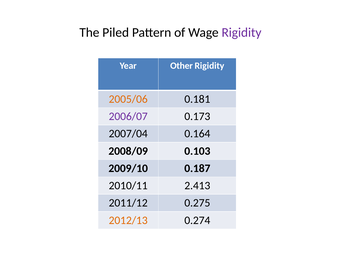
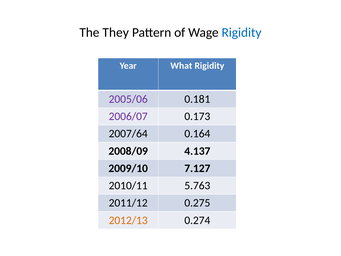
Piled: Piled -> They
Rigidity at (242, 32) colour: purple -> blue
Other: Other -> What
2005/06 colour: orange -> purple
2007/04: 2007/04 -> 2007/64
0.103: 0.103 -> 4.137
0.187: 0.187 -> 7.127
2.413: 2.413 -> 5.763
